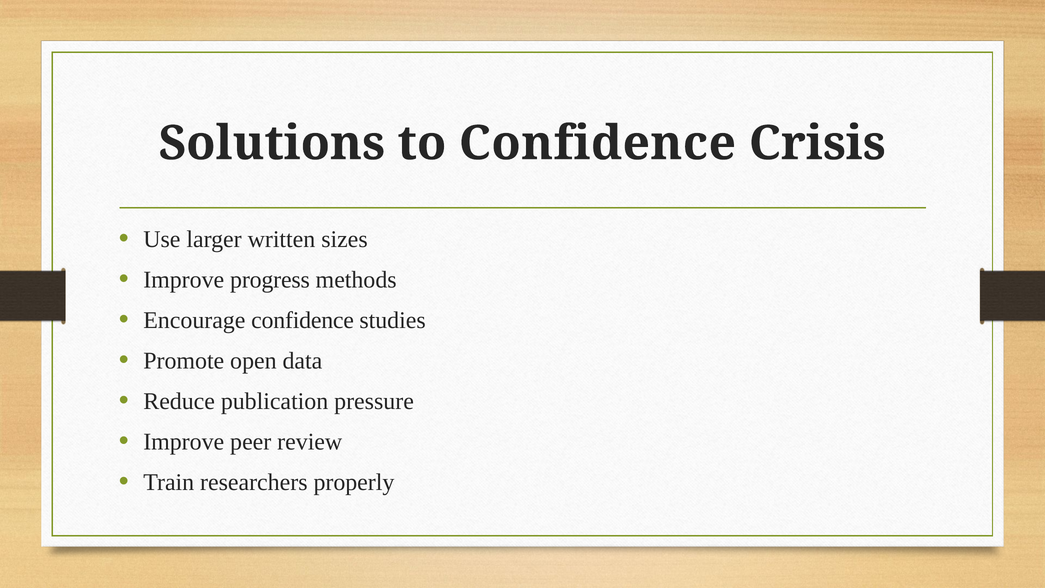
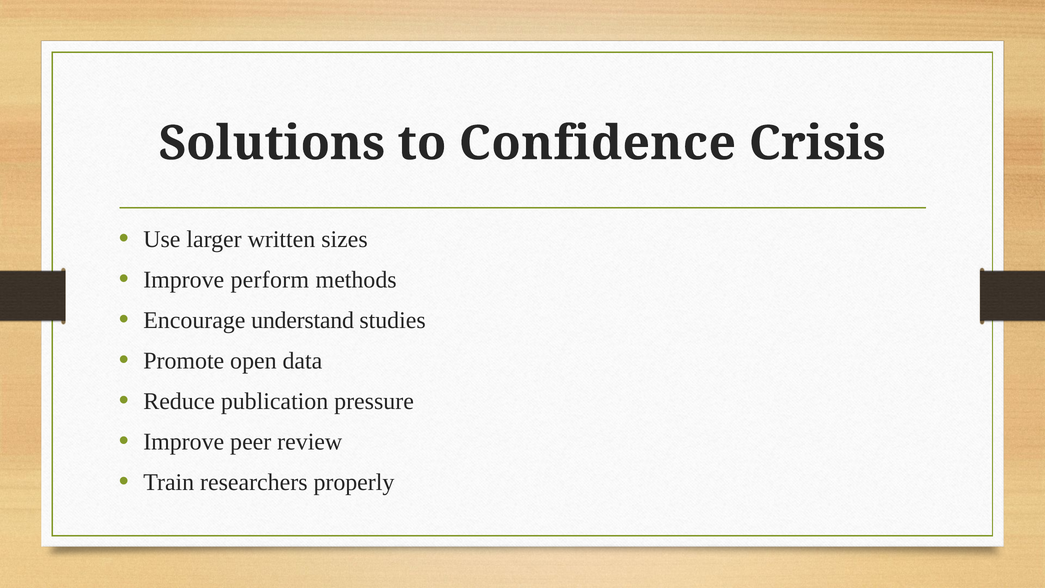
progress: progress -> perform
Encourage confidence: confidence -> understand
